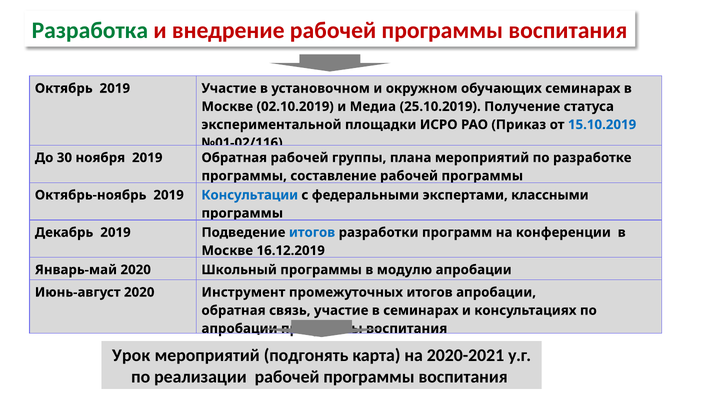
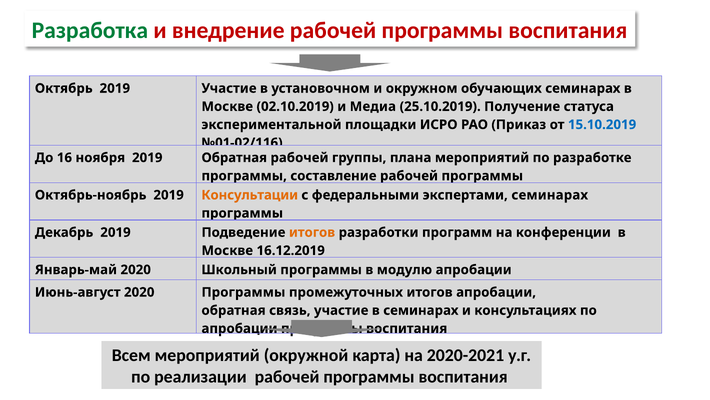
30: 30 -> 16
Консультации colour: blue -> orange
экспертами классными: классными -> семинарах
итогов at (312, 232) colour: blue -> orange
2020 Инструмент: Инструмент -> Программы
Урок: Урок -> Всем
подгонять: подгонять -> окружной
